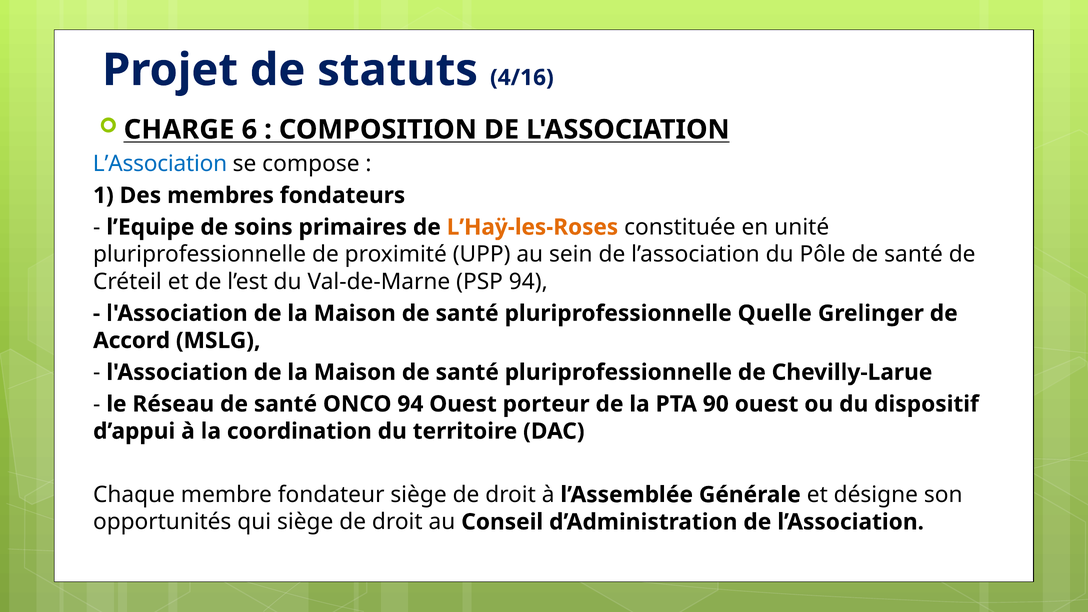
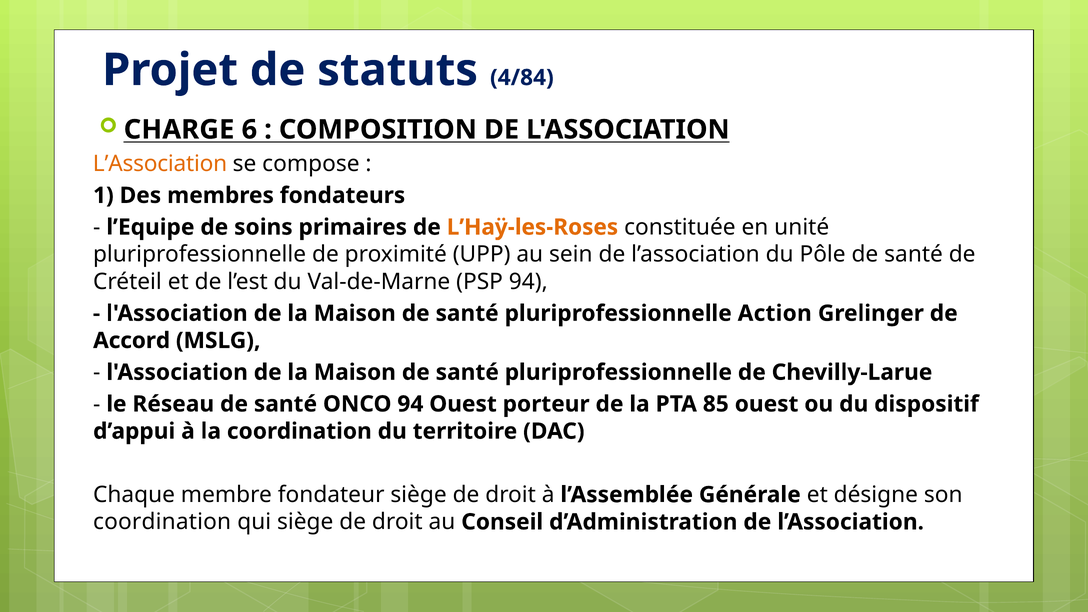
4/16: 4/16 -> 4/84
L’Association at (160, 164) colour: blue -> orange
Quelle: Quelle -> Action
90: 90 -> 85
opportunités at (162, 522): opportunités -> coordination
